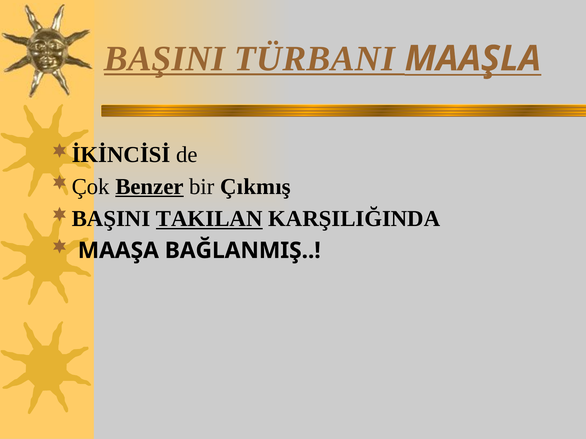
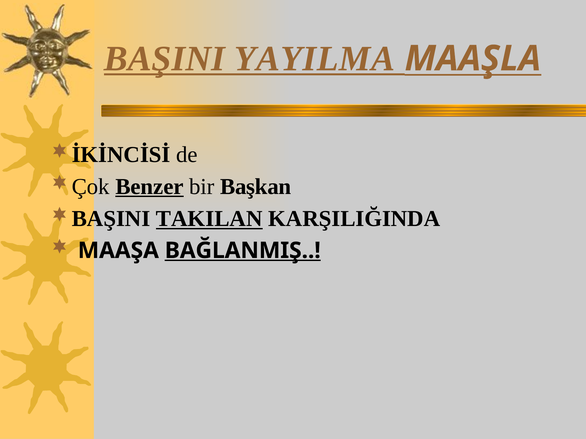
TÜRBANI: TÜRBANI -> YAYILMA
Çıkmış: Çıkmış -> Başkan
BAĞLANMIŞ underline: none -> present
